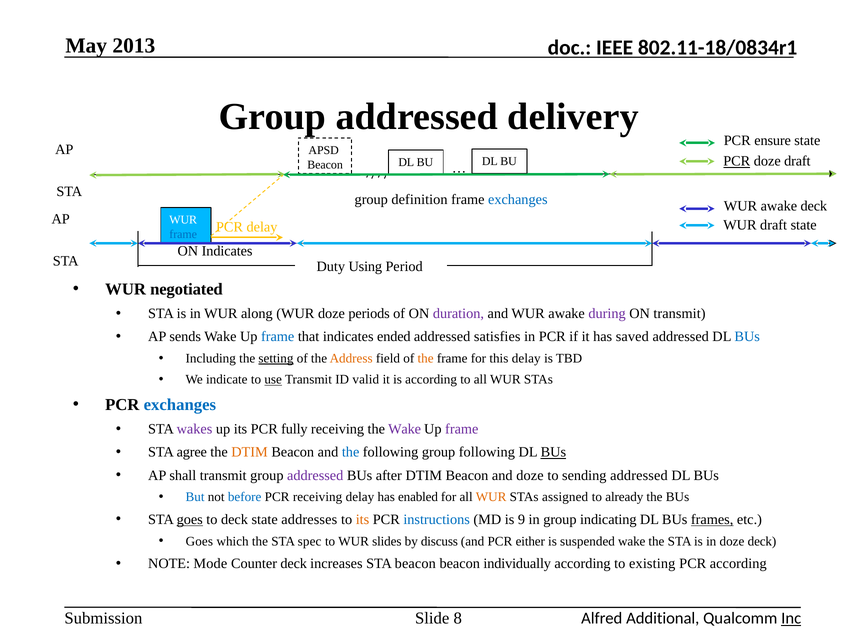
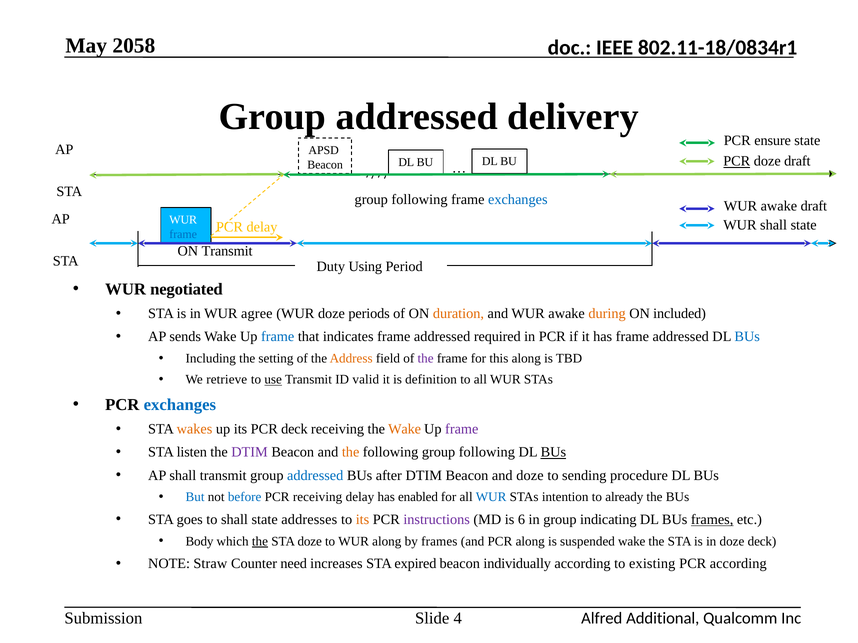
2013: 2013 -> 2058
definition at (420, 200): definition -> following
awake deck: deck -> draft
WUR draft: draft -> shall
ON Indicates: Indicates -> Transmit
along: along -> agree
duration colour: purple -> orange
during colour: purple -> orange
ON transmit: transmit -> included
indicates ended: ended -> frame
satisfies: satisfies -> required
has saved: saved -> frame
setting underline: present -> none
the at (426, 359) colour: orange -> purple
this delay: delay -> along
indicate: indicate -> retrieve
is according: according -> definition
wakes colour: purple -> orange
PCR fully: fully -> deck
Wake at (405, 430) colour: purple -> orange
agree: agree -> listen
DTIM at (250, 453) colour: orange -> purple
the at (351, 453) colour: blue -> orange
addressed at (315, 476) colour: purple -> blue
sending addressed: addressed -> procedure
WUR at (491, 497) colour: orange -> blue
assigned: assigned -> intention
goes at (190, 520) underline: present -> none
to deck: deck -> shall
instructions colour: blue -> purple
9: 9 -> 6
Goes at (199, 542): Goes -> Body
the at (260, 542) underline: none -> present
STA spec: spec -> doze
WUR slides: slides -> along
by discuss: discuss -> frames
PCR either: either -> along
Mode: Mode -> Straw
Counter deck: deck -> need
STA beacon: beacon -> expired
8: 8 -> 4
Inc underline: present -> none
